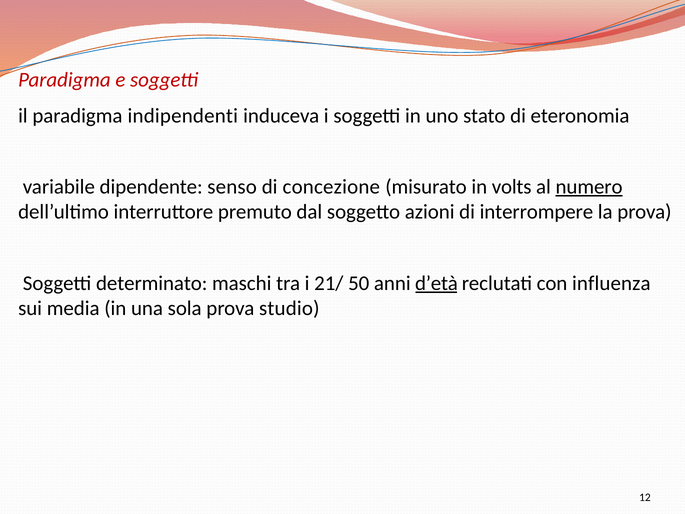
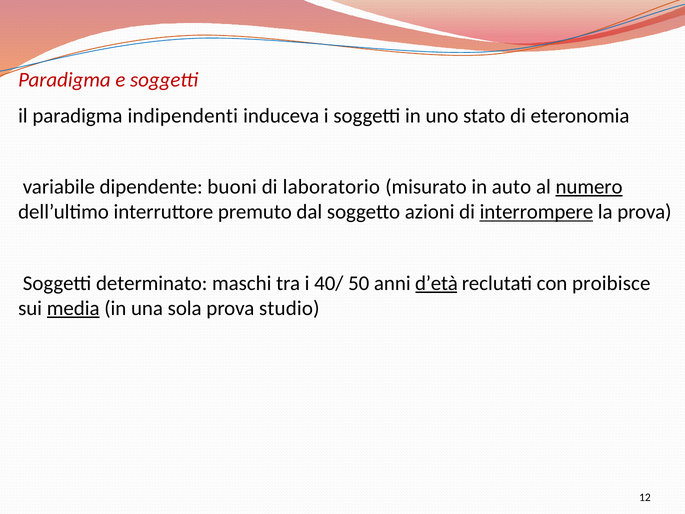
senso: senso -> buoni
concezione: concezione -> laboratorio
volts: volts -> auto
interrompere underline: none -> present
21/: 21/ -> 40/
influenza: influenza -> proibisce
media underline: none -> present
